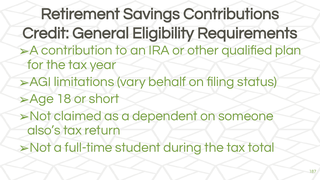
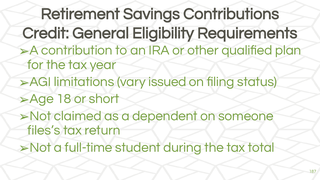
behalf: behalf -> issued
also’s: also’s -> files’s
